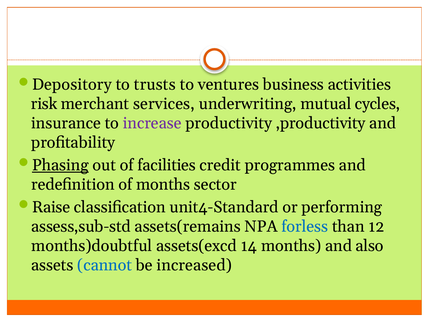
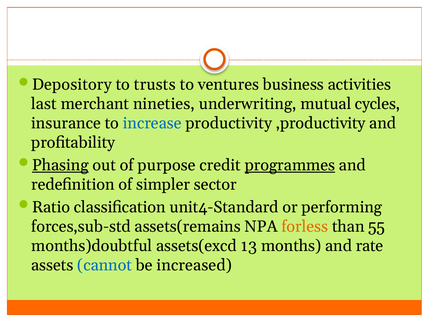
risk: risk -> last
services: services -> nineties
increase colour: purple -> blue
facilities: facilities -> purpose
programmes underline: none -> present
of months: months -> simpler
Raise: Raise -> Ratio
assess,sub-std: assess,sub-std -> forces,sub-std
forless colour: blue -> orange
12: 12 -> 55
14: 14 -> 13
also: also -> rate
